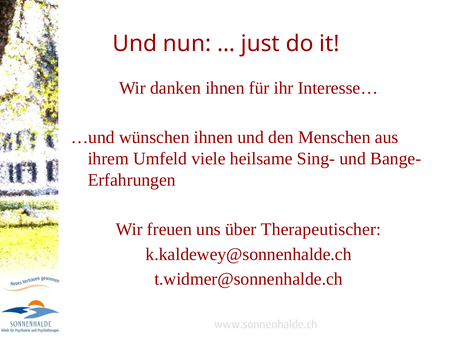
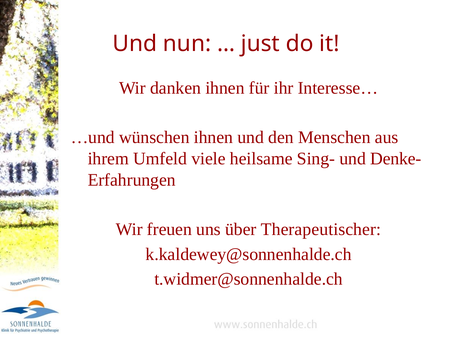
Bange-: Bange- -> Denke-
